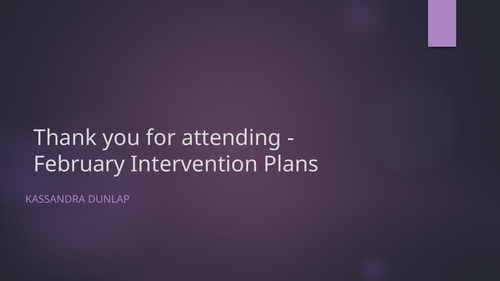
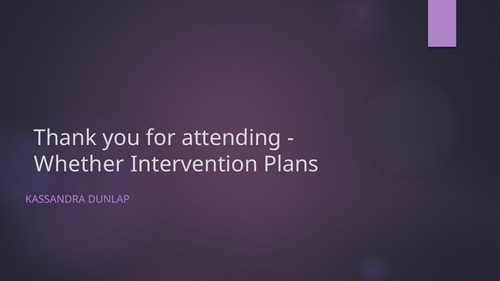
February: February -> Whether
